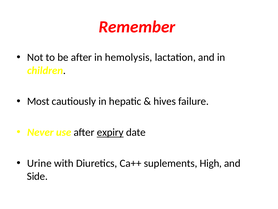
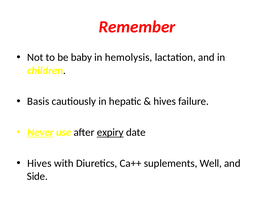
be after: after -> baby
Most: Most -> Basis
Never underline: none -> present
Urine at (39, 163): Urine -> Hives
High: High -> Well
